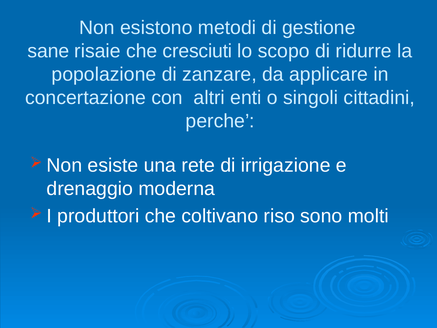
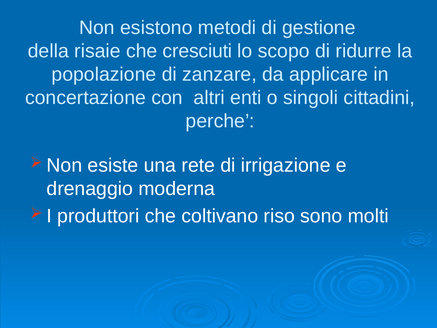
sane: sane -> della
